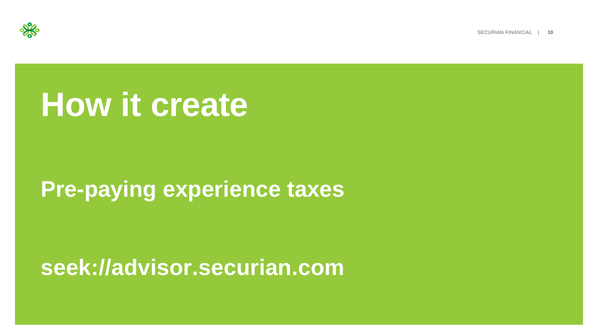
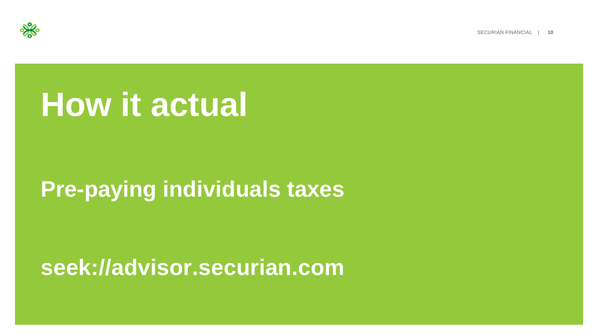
create: create -> actual
experience: experience -> individuals
